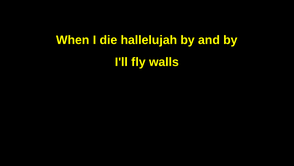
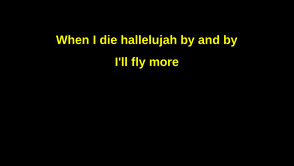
walls: walls -> more
